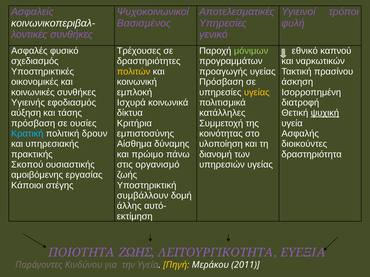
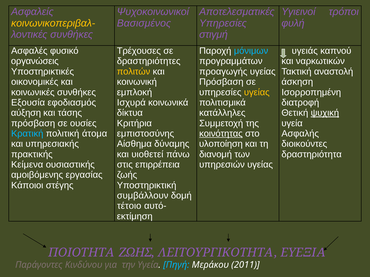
κοινωνικοπεριβαλ- colour: white -> yellow
γενικό: γενικό -> στιγμή
μόνιμων colour: light green -> light blue
εθνικό: εθνικό -> υγειάς
σχεδιασμός: σχεδιασμός -> οργανώσεις
πρασίνου: πρασίνου -> αναστολή
Υγιεινής: Υγιεινής -> Εξουσία
δρουν: δρουν -> άτομα
κοινότητας underline: none -> present
πρώιμο: πρώιμο -> υιοθετεί
Σκοπού: Σκοπού -> Κείμενα
οργανισμό: οργανισμό -> επιρρέπεια
άλλης: άλλης -> τέτοιο
Πηγή colour: yellow -> light blue
